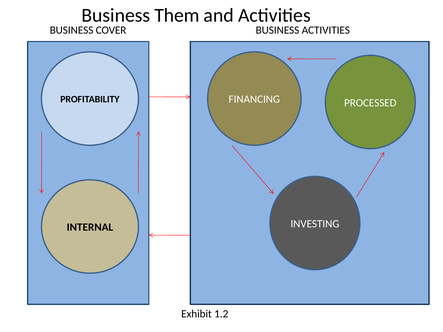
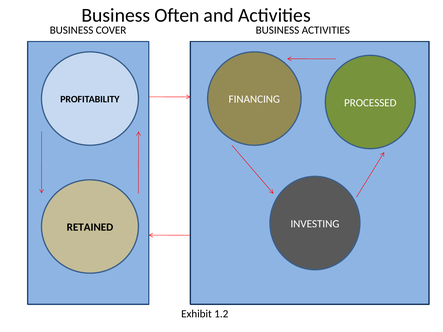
Them: Them -> Often
INTERNAL: INTERNAL -> RETAINED
